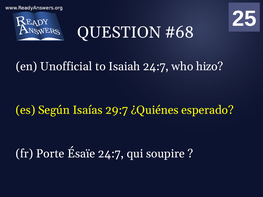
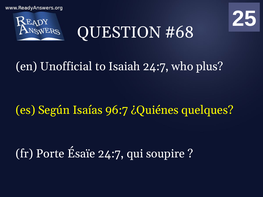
hizo: hizo -> plus
29:7: 29:7 -> 96:7
esperado: esperado -> quelques
